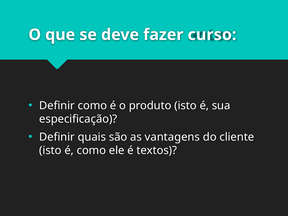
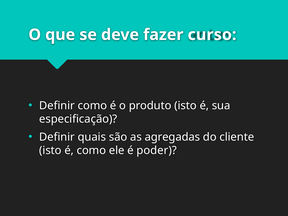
vantagens: vantagens -> agregadas
textos: textos -> poder
